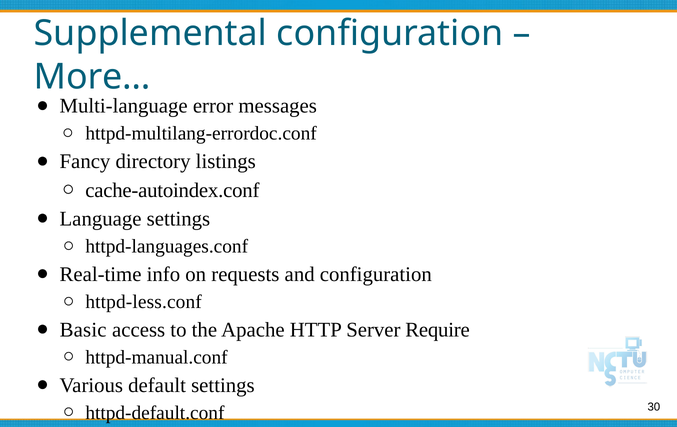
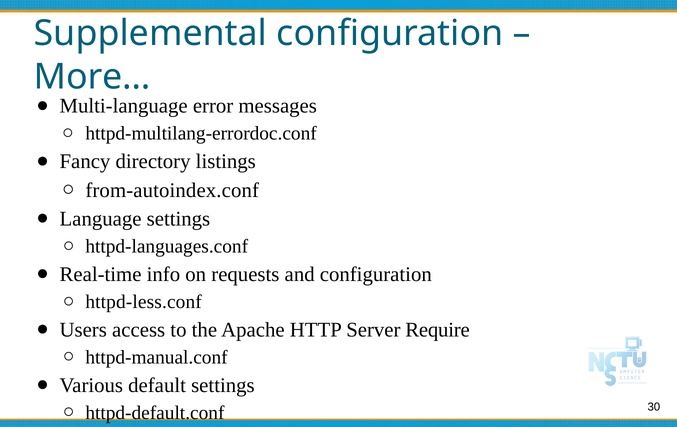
cache-autoindex.conf: cache-autoindex.conf -> from-autoindex.conf
Basic: Basic -> Users
